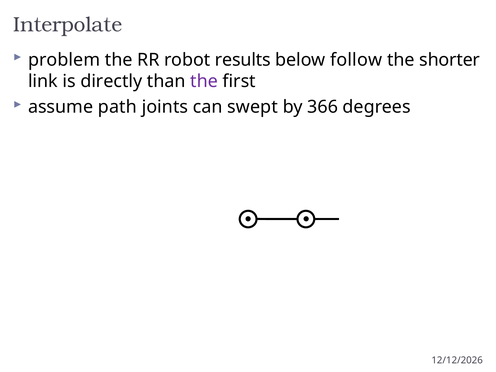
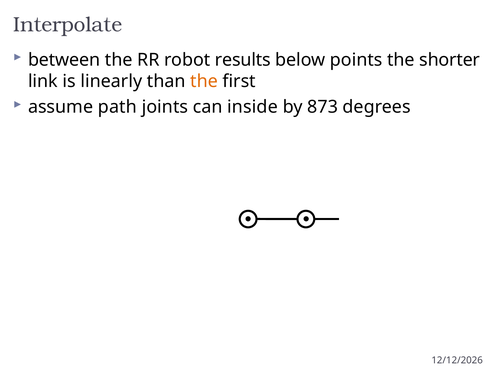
problem: problem -> between
follow: follow -> points
directly: directly -> linearly
the at (204, 81) colour: purple -> orange
swept: swept -> inside
366: 366 -> 873
